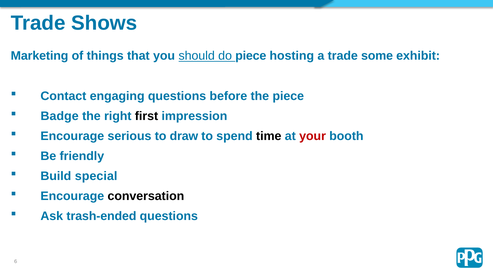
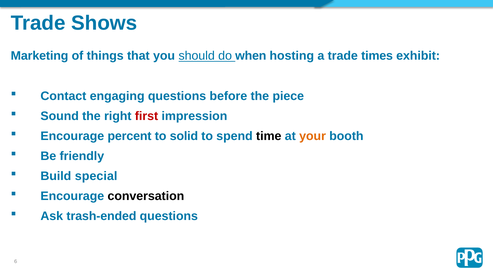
do piece: piece -> when
some: some -> times
Badge: Badge -> Sound
first colour: black -> red
serious: serious -> percent
draw: draw -> solid
your colour: red -> orange
